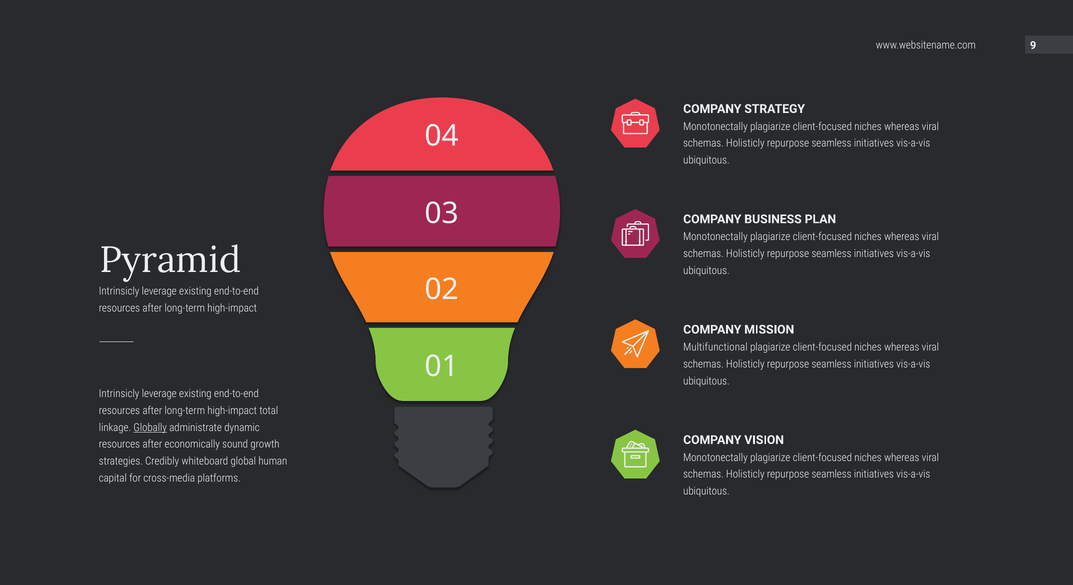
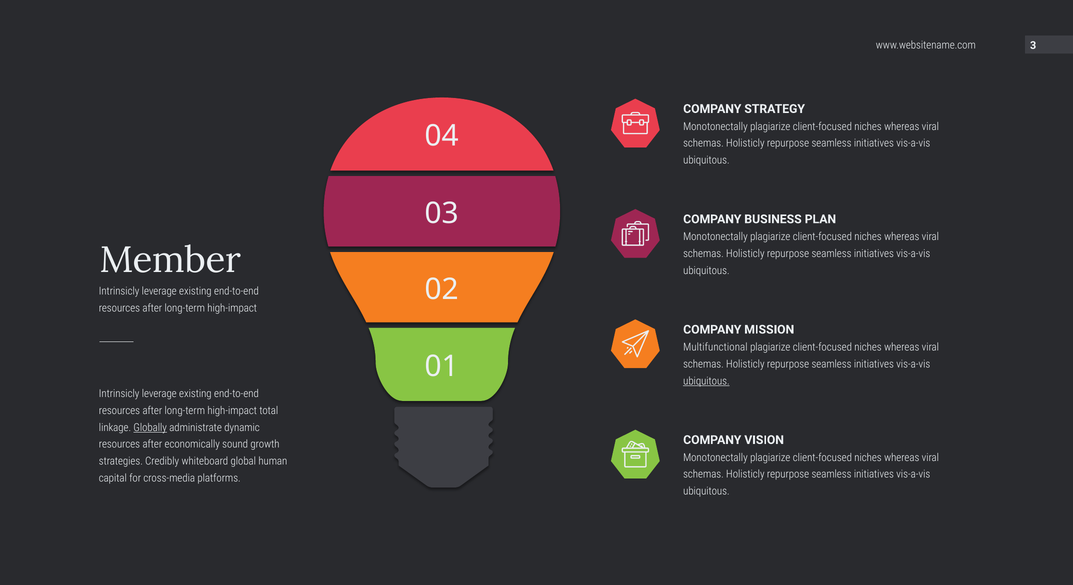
9: 9 -> 3
Pyramid: Pyramid -> Member
ubiquitous at (706, 381) underline: none -> present
